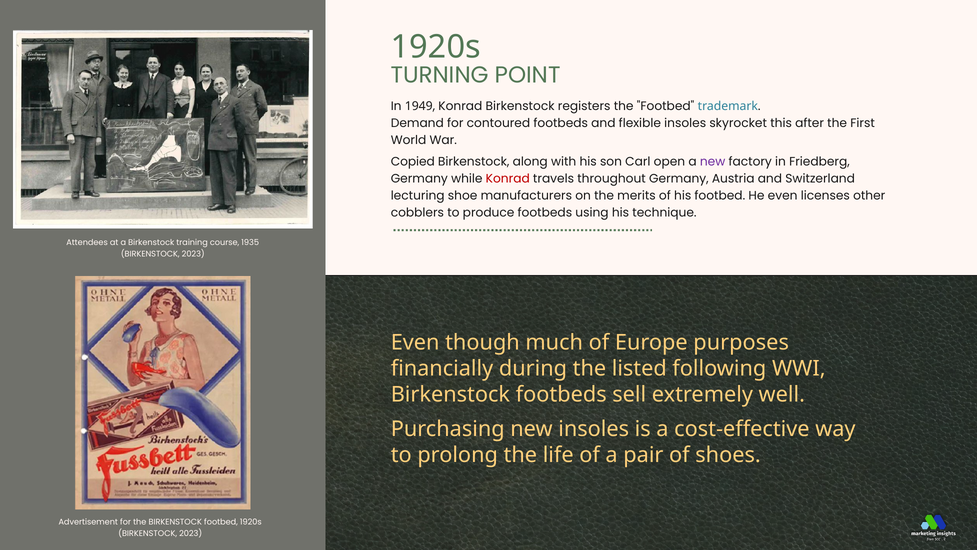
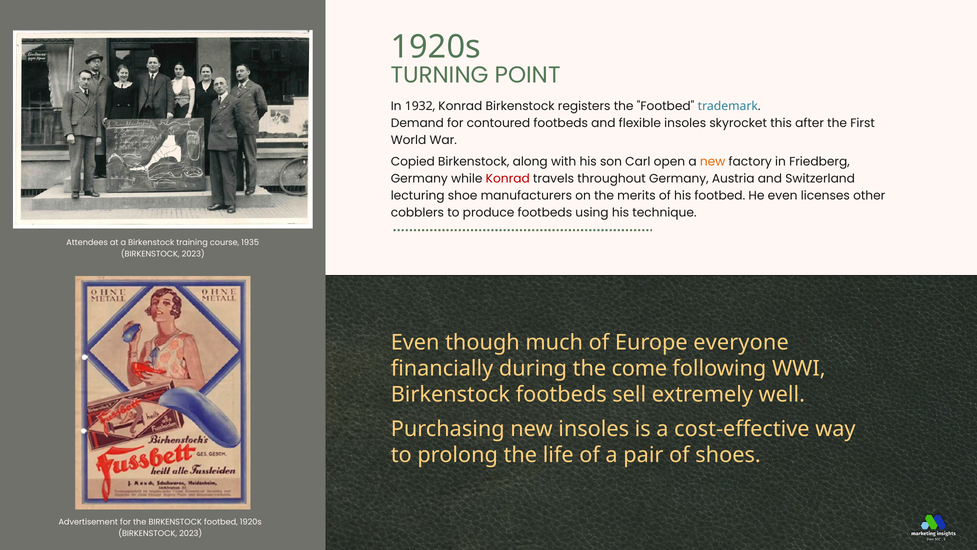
1949: 1949 -> 1932
new at (713, 161) colour: purple -> orange
purposes: purposes -> everyone
listed: listed -> come
